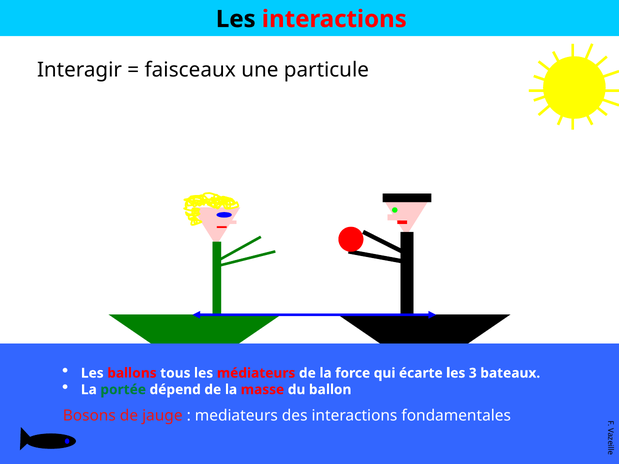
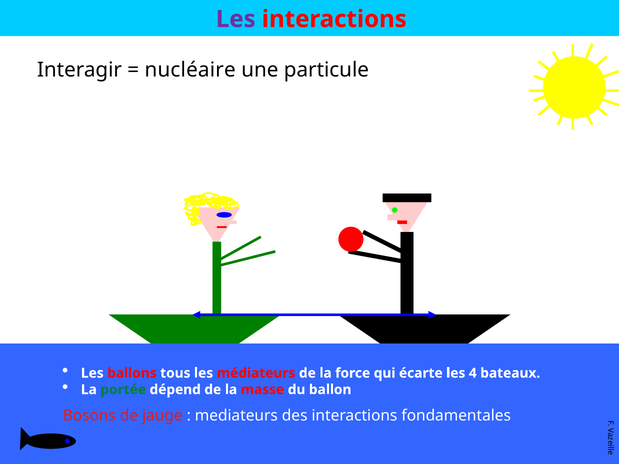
Les at (236, 19) colour: black -> purple
faisceaux: faisceaux -> nucléaire
3: 3 -> 4
